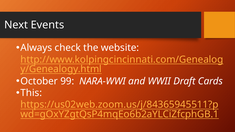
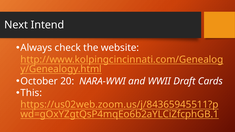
Events: Events -> Intend
99: 99 -> 20
